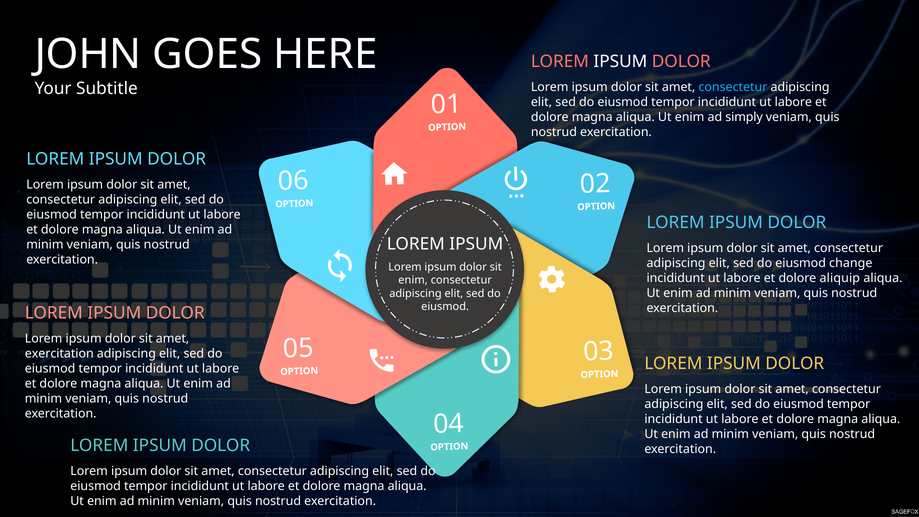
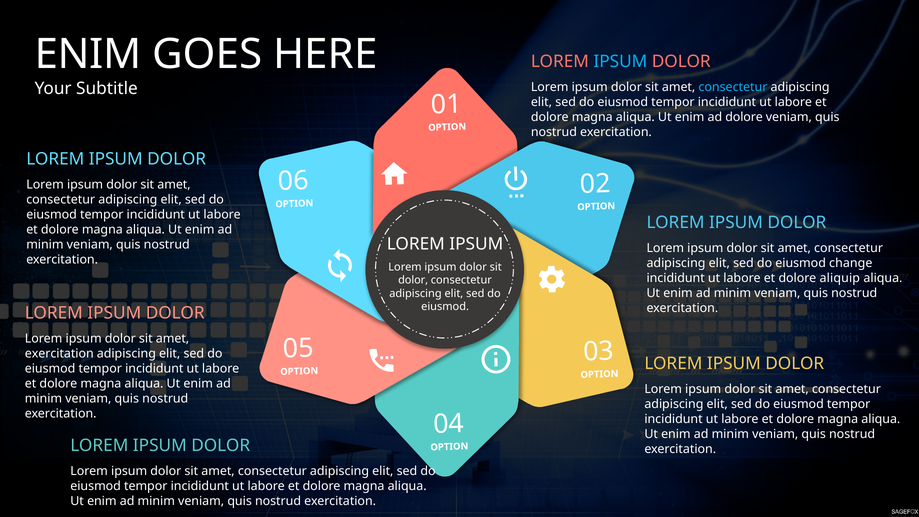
JOHN at (88, 55): JOHN -> ENIM
IPSUM at (620, 62) colour: white -> light blue
ad simply: simply -> dolore
enim at (413, 280): enim -> dolor
